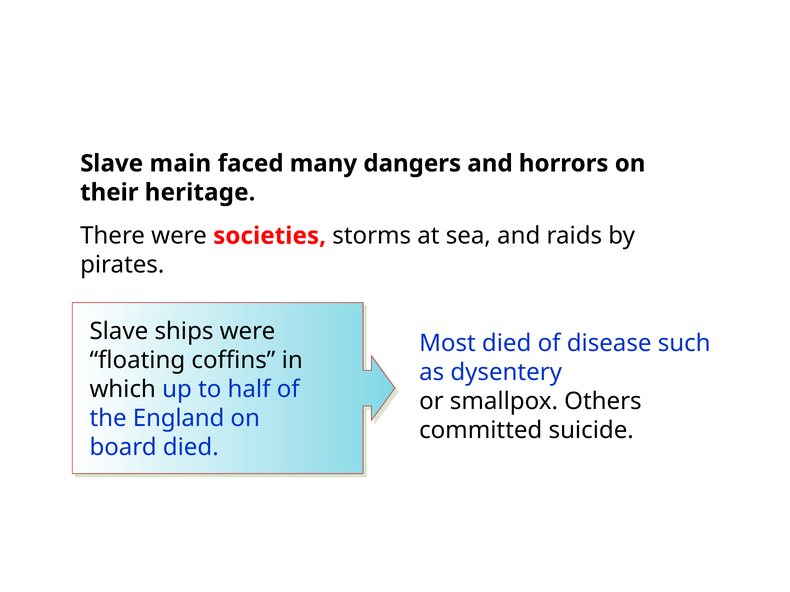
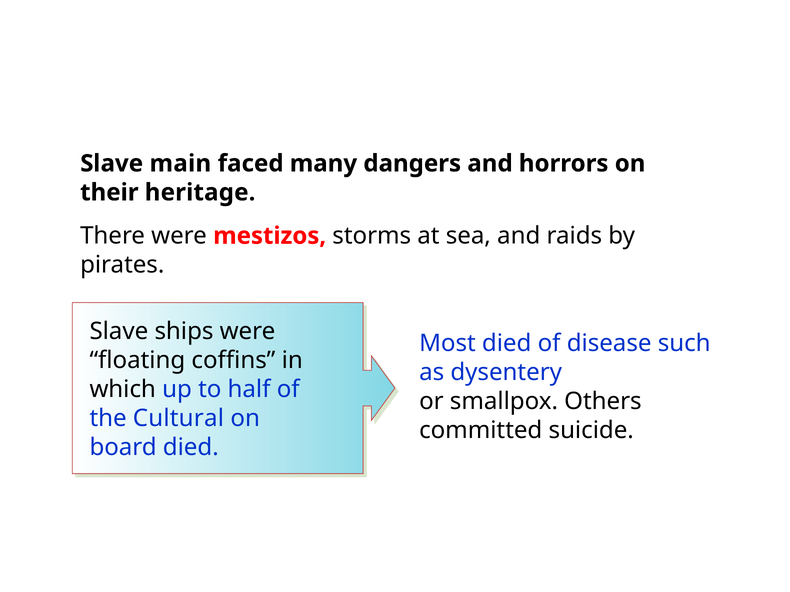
societies: societies -> mestizos
England: England -> Cultural
